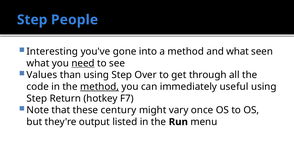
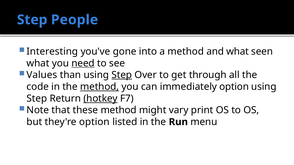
Step at (122, 75) underline: none -> present
immediately useful: useful -> option
hotkey underline: none -> present
these century: century -> method
once: once -> print
they're output: output -> option
